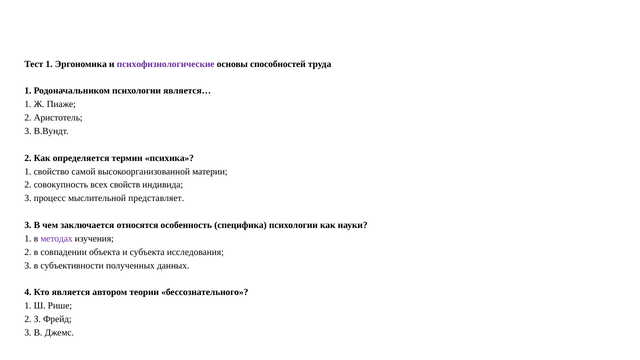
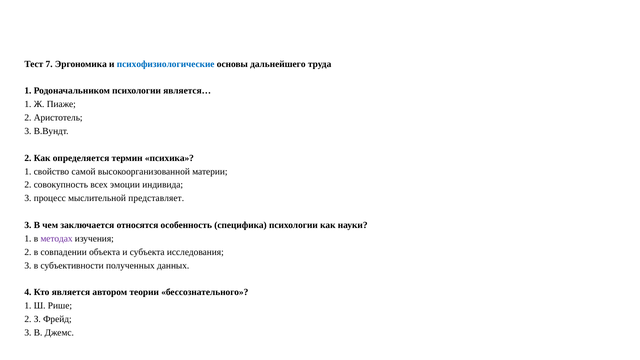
Тест 1: 1 -> 7
психофизиологические colour: purple -> blue
способностей: способностей -> дальнейшего
свойств: свойств -> эмоции
